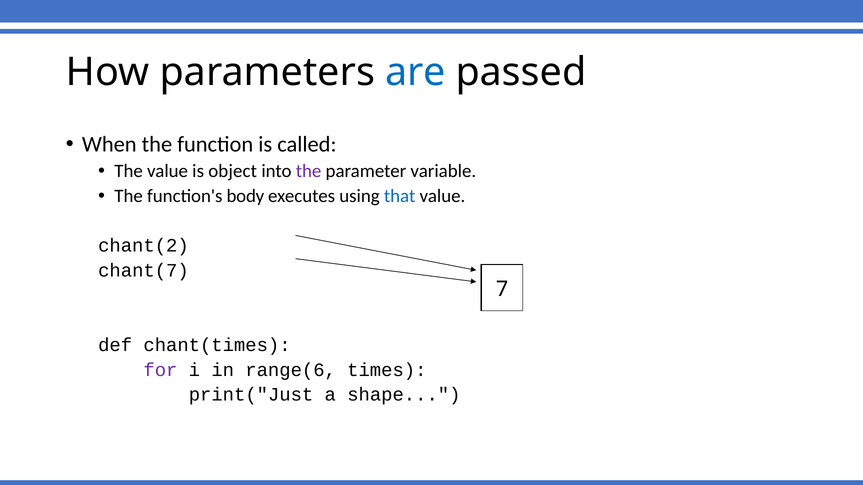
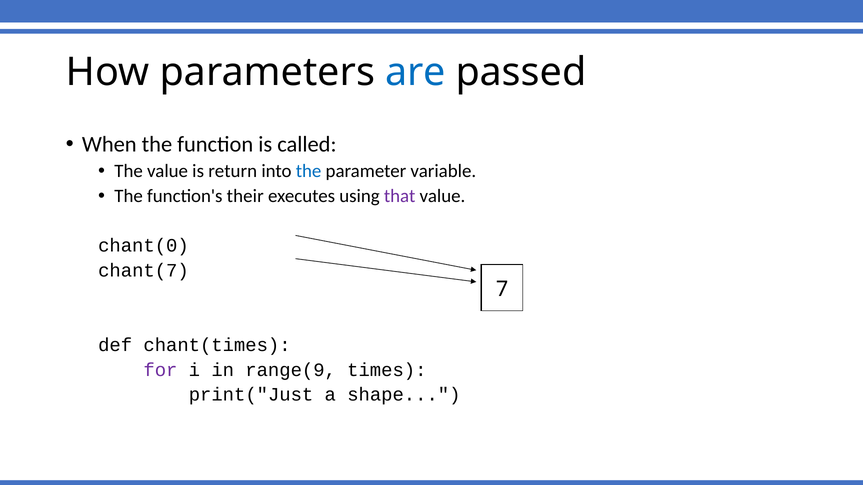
object: object -> return
the at (309, 171) colour: purple -> blue
body: body -> their
that colour: blue -> purple
chant(2: chant(2 -> chant(0
range(6: range(6 -> range(9
